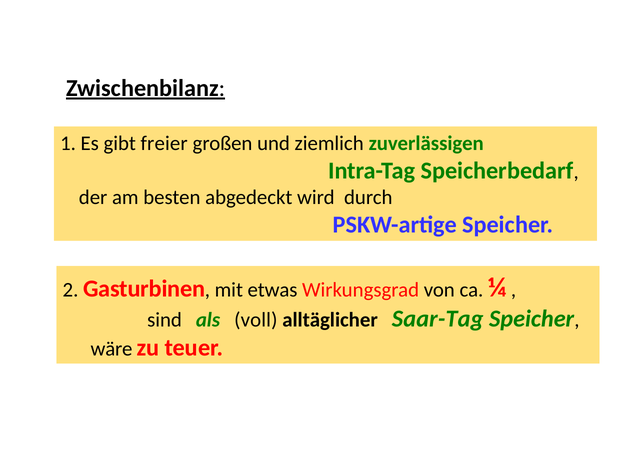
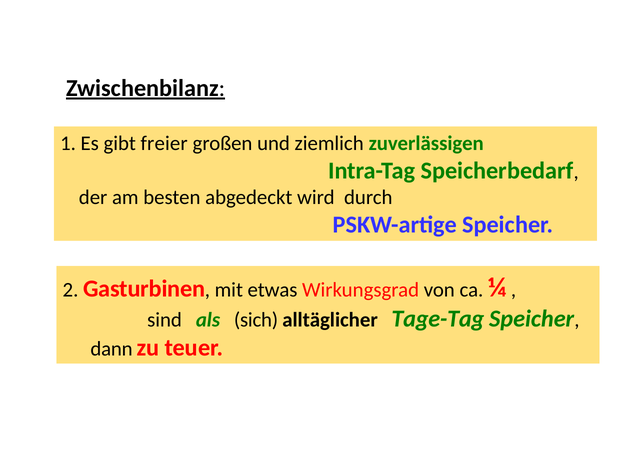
voll: voll -> sich
Saar-Tag: Saar-Tag -> Tage-Tag
wäre: wäre -> dann
